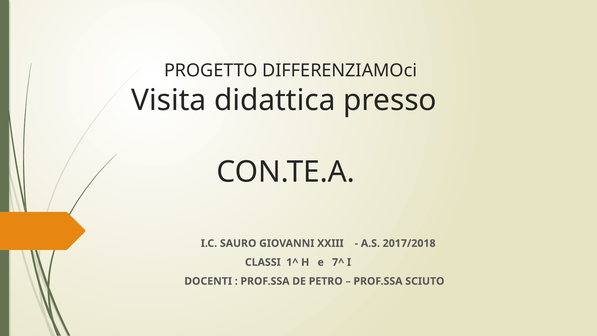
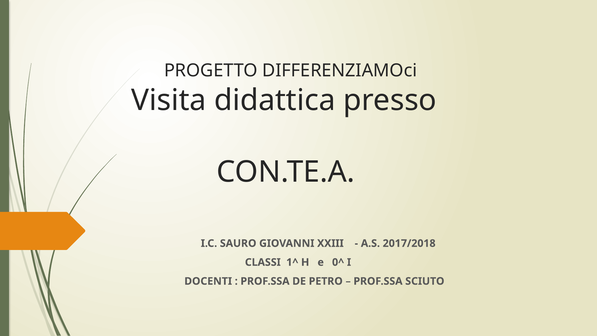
7^: 7^ -> 0^
